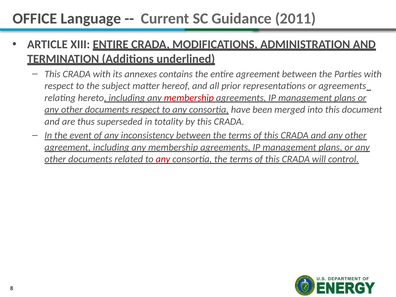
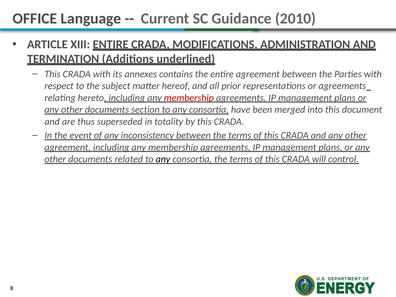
2011: 2011 -> 2010
documents respect: respect -> section
any at (163, 159) colour: red -> black
